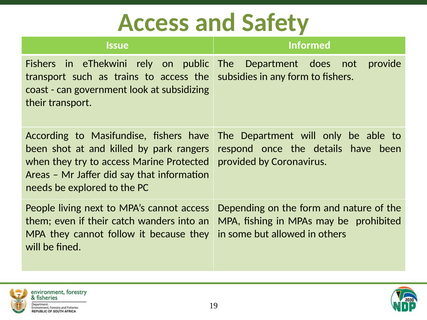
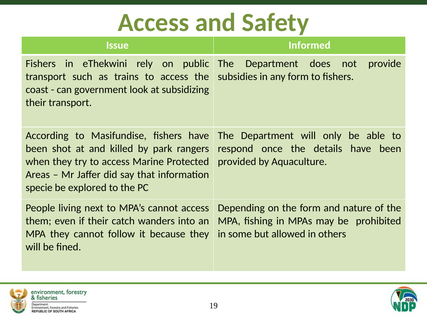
Coronavirus: Coronavirus -> Aquaculture
needs: needs -> specie
